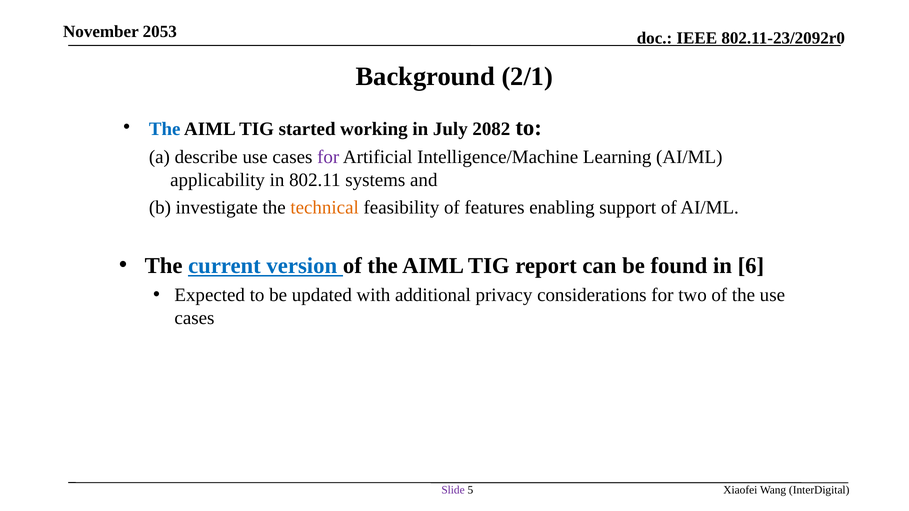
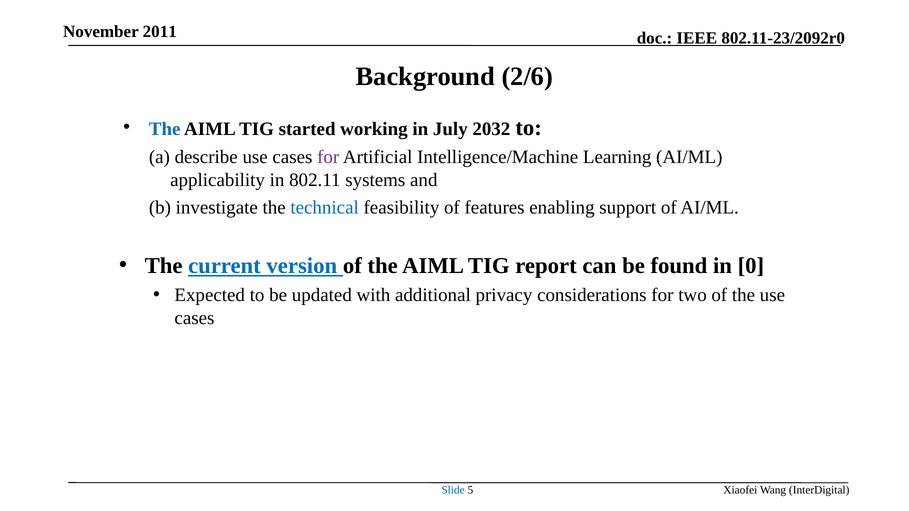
2053: 2053 -> 2011
2/1: 2/1 -> 2/6
2082: 2082 -> 2032
technical colour: orange -> blue
6: 6 -> 0
Slide colour: purple -> blue
